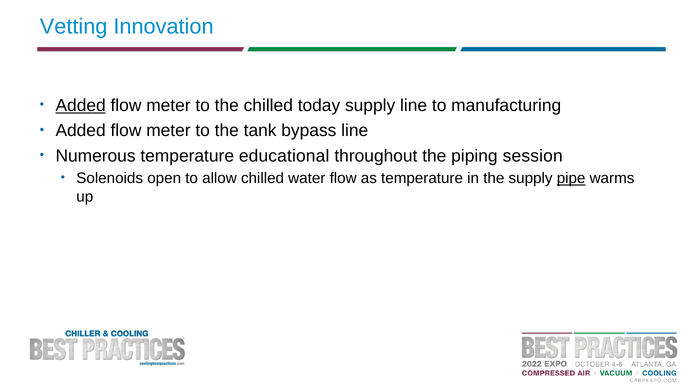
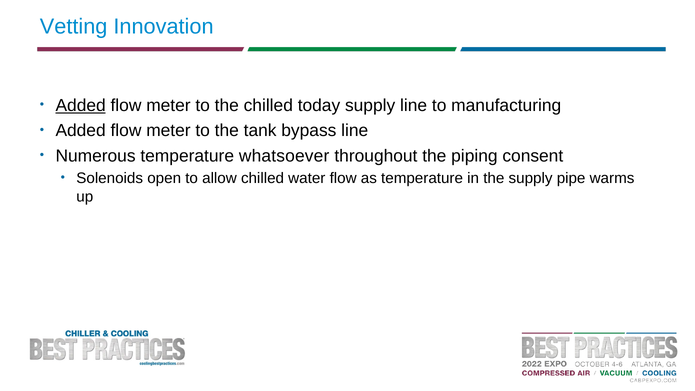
educational: educational -> whatsoever
session: session -> consent
pipe underline: present -> none
